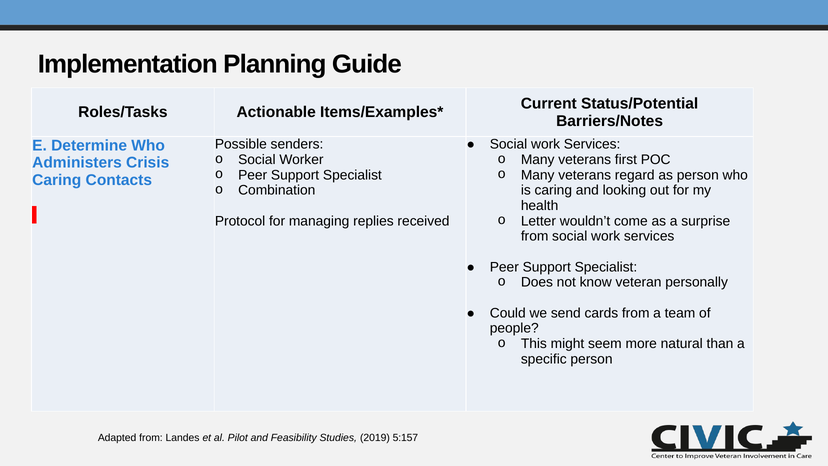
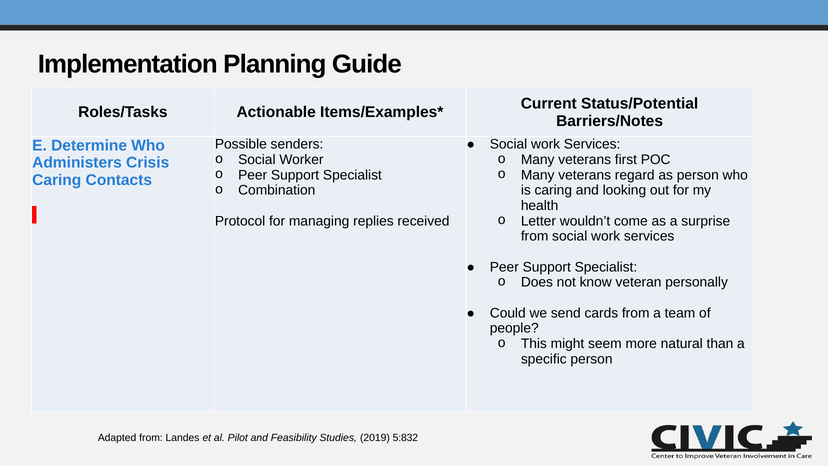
5:157: 5:157 -> 5:832
